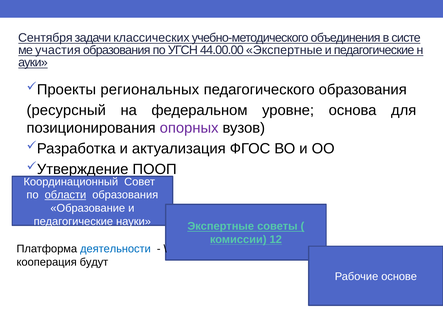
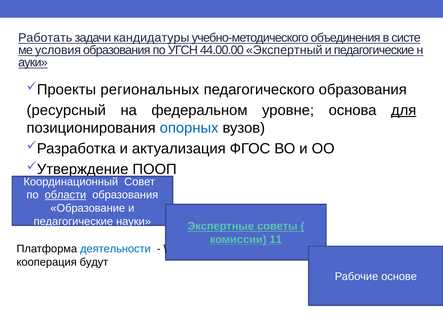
Сентября: Сентября -> Работать
классических: классических -> кандидатуры
участия: участия -> условия
44.00.00 Экспертные: Экспертные -> Экспертный
для underline: none -> present
опорных colour: purple -> blue
12: 12 -> 11
